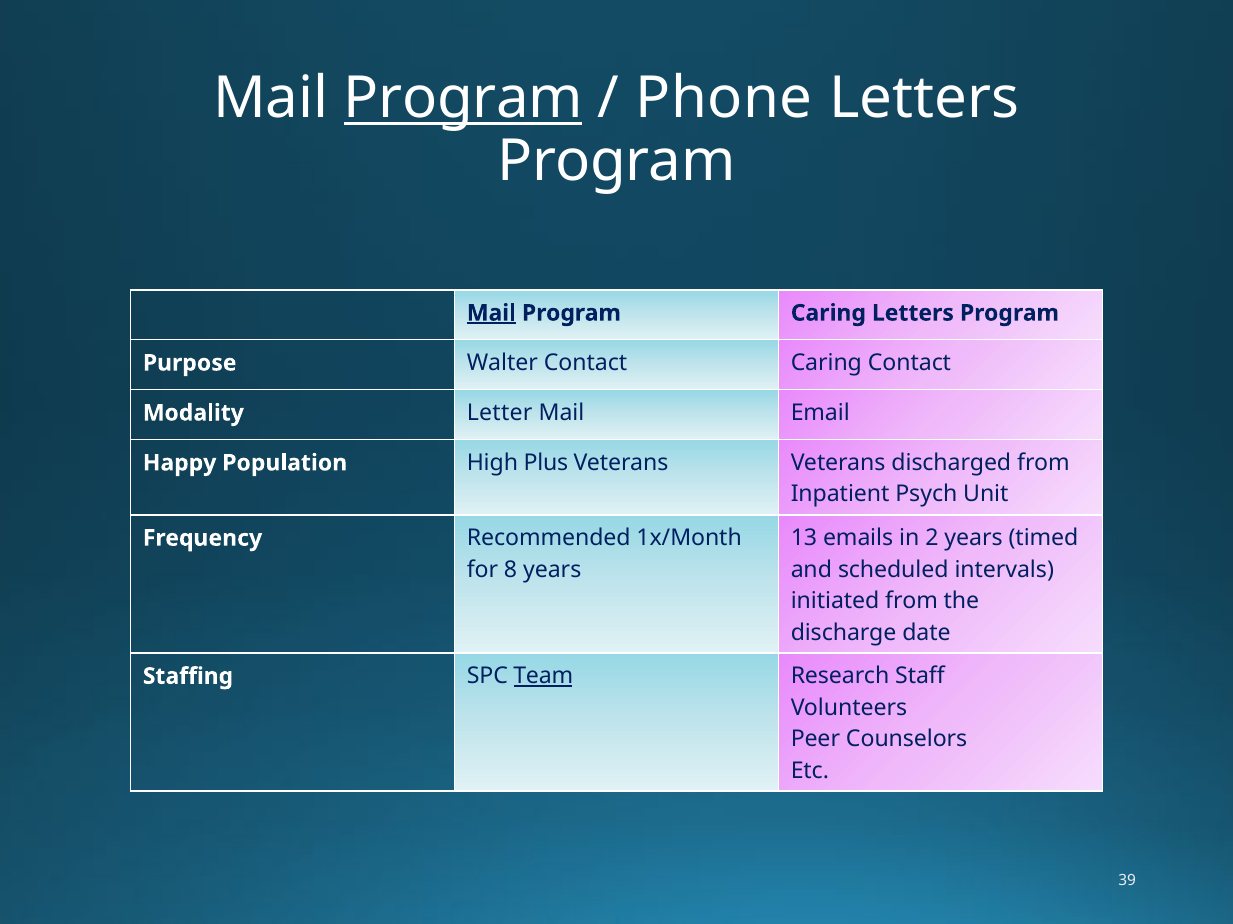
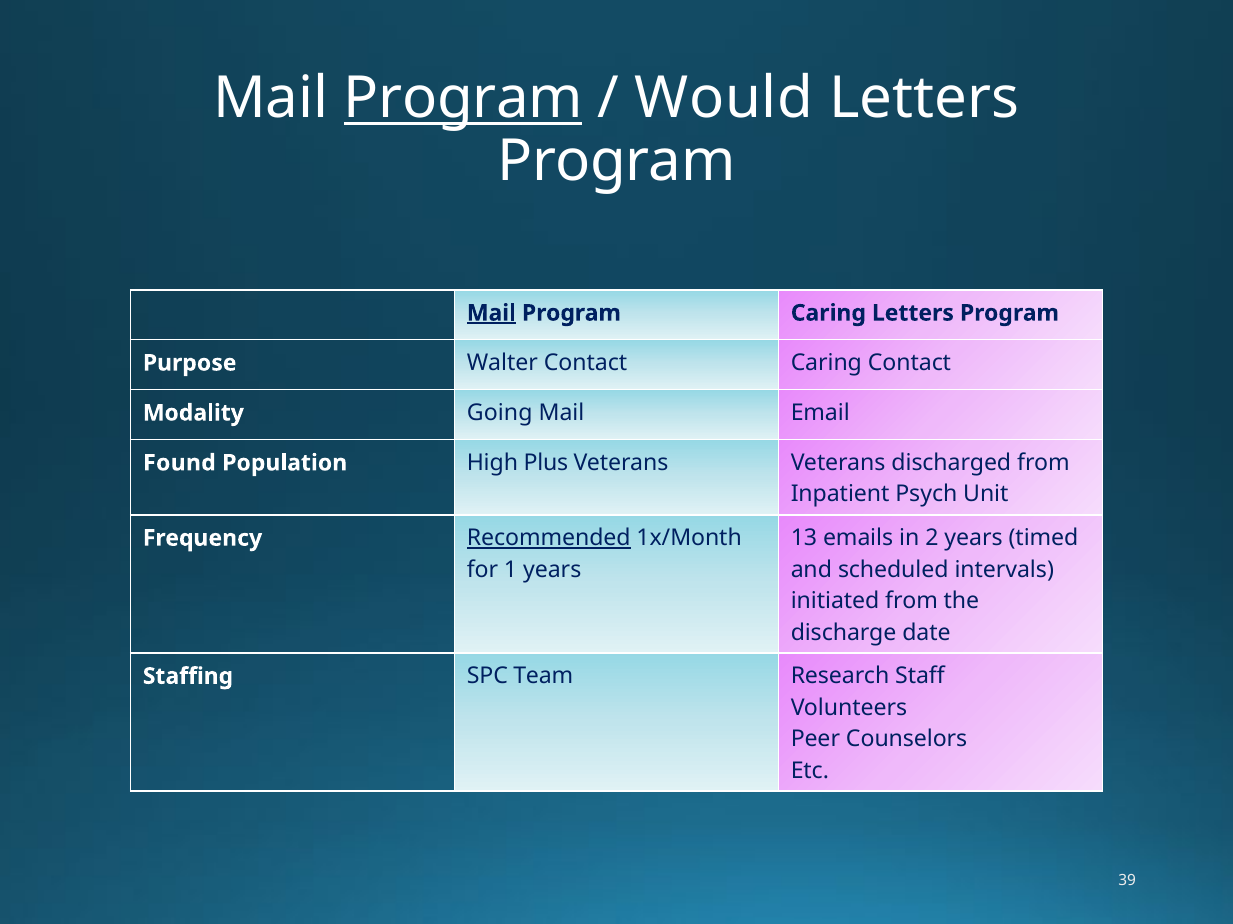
Phone: Phone -> Would
Letter: Letter -> Going
Happy: Happy -> Found
Recommended underline: none -> present
8: 8 -> 1
Team underline: present -> none
